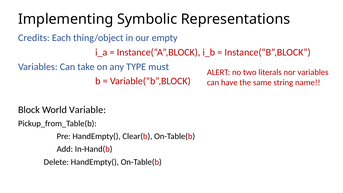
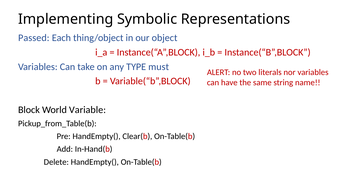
Credits: Credits -> Passed
empty: empty -> object
